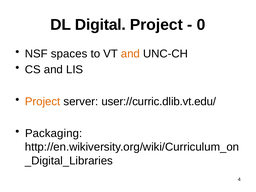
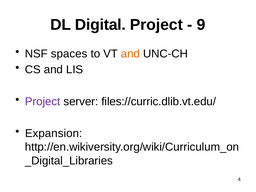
0: 0 -> 9
Project at (43, 102) colour: orange -> purple
user://curric.dlib.vt.edu/: user://curric.dlib.vt.edu/ -> files://curric.dlib.vt.edu/
Packaging: Packaging -> Expansion
